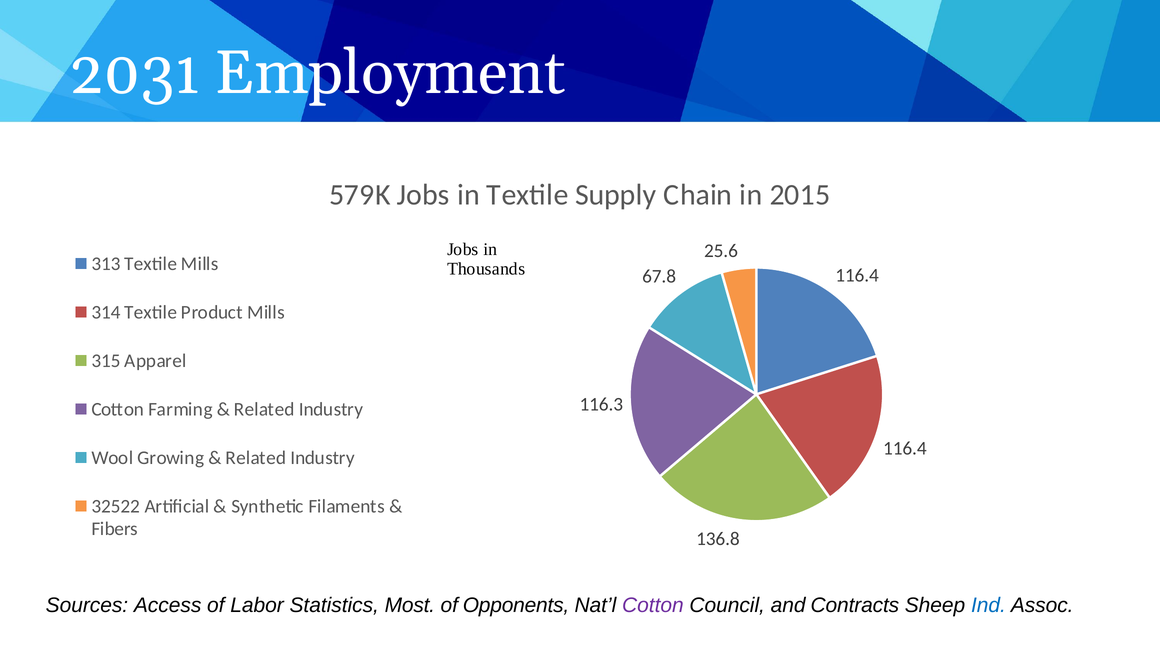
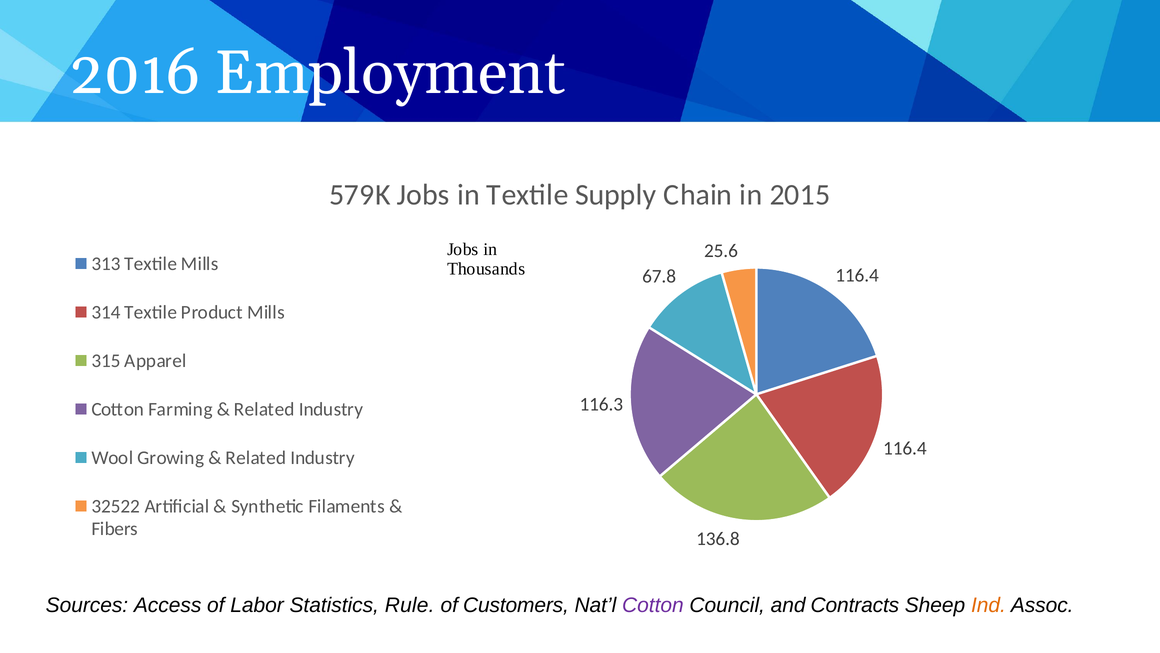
2031: 2031 -> 2016
Most: Most -> Rule
Opponents: Opponents -> Customers
Ind colour: blue -> orange
